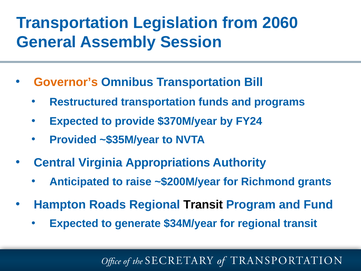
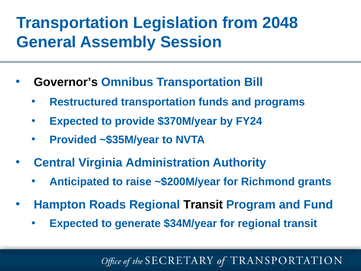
2060: 2060 -> 2048
Governor’s colour: orange -> black
Appropriations: Appropriations -> Administration
